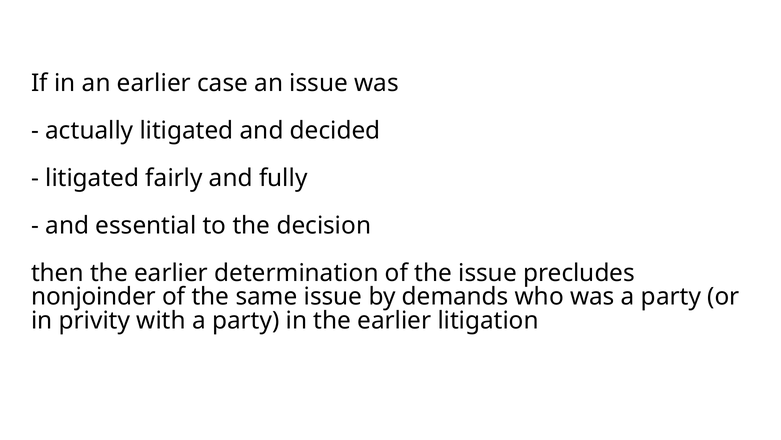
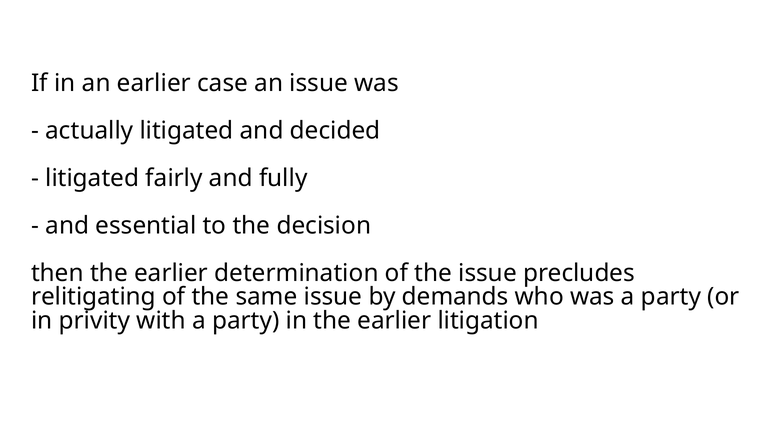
nonjoinder: nonjoinder -> relitigating
